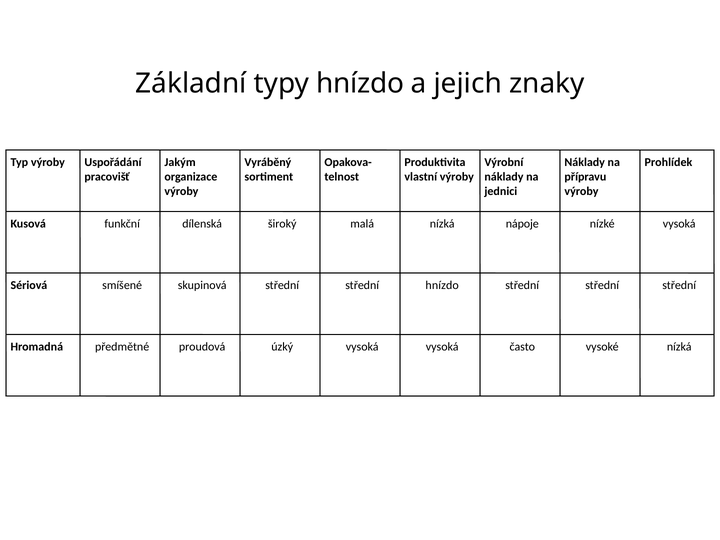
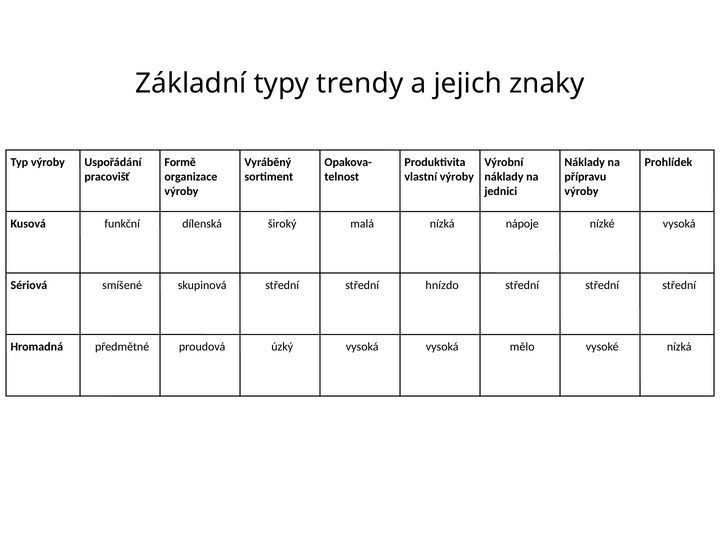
typy hnízdo: hnízdo -> trendy
Jakým: Jakým -> Formě
často: často -> mělo
